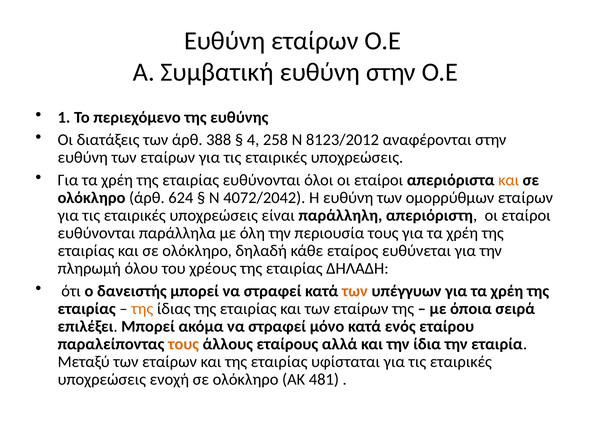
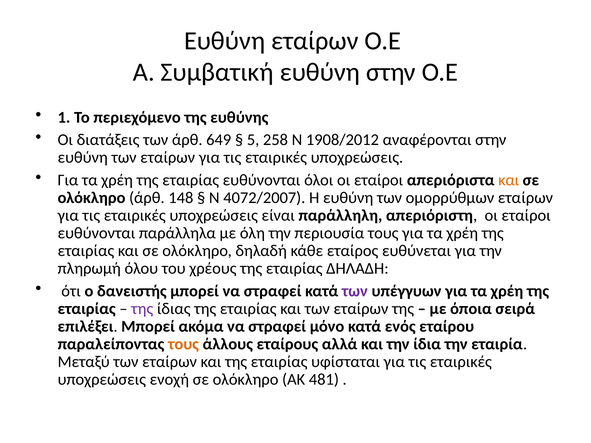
388: 388 -> 649
4: 4 -> 5
8123/2012: 8123/2012 -> 1908/2012
624: 624 -> 148
4072/2042: 4072/2042 -> 4072/2007
των at (355, 291) colour: orange -> purple
της at (142, 309) colour: orange -> purple
